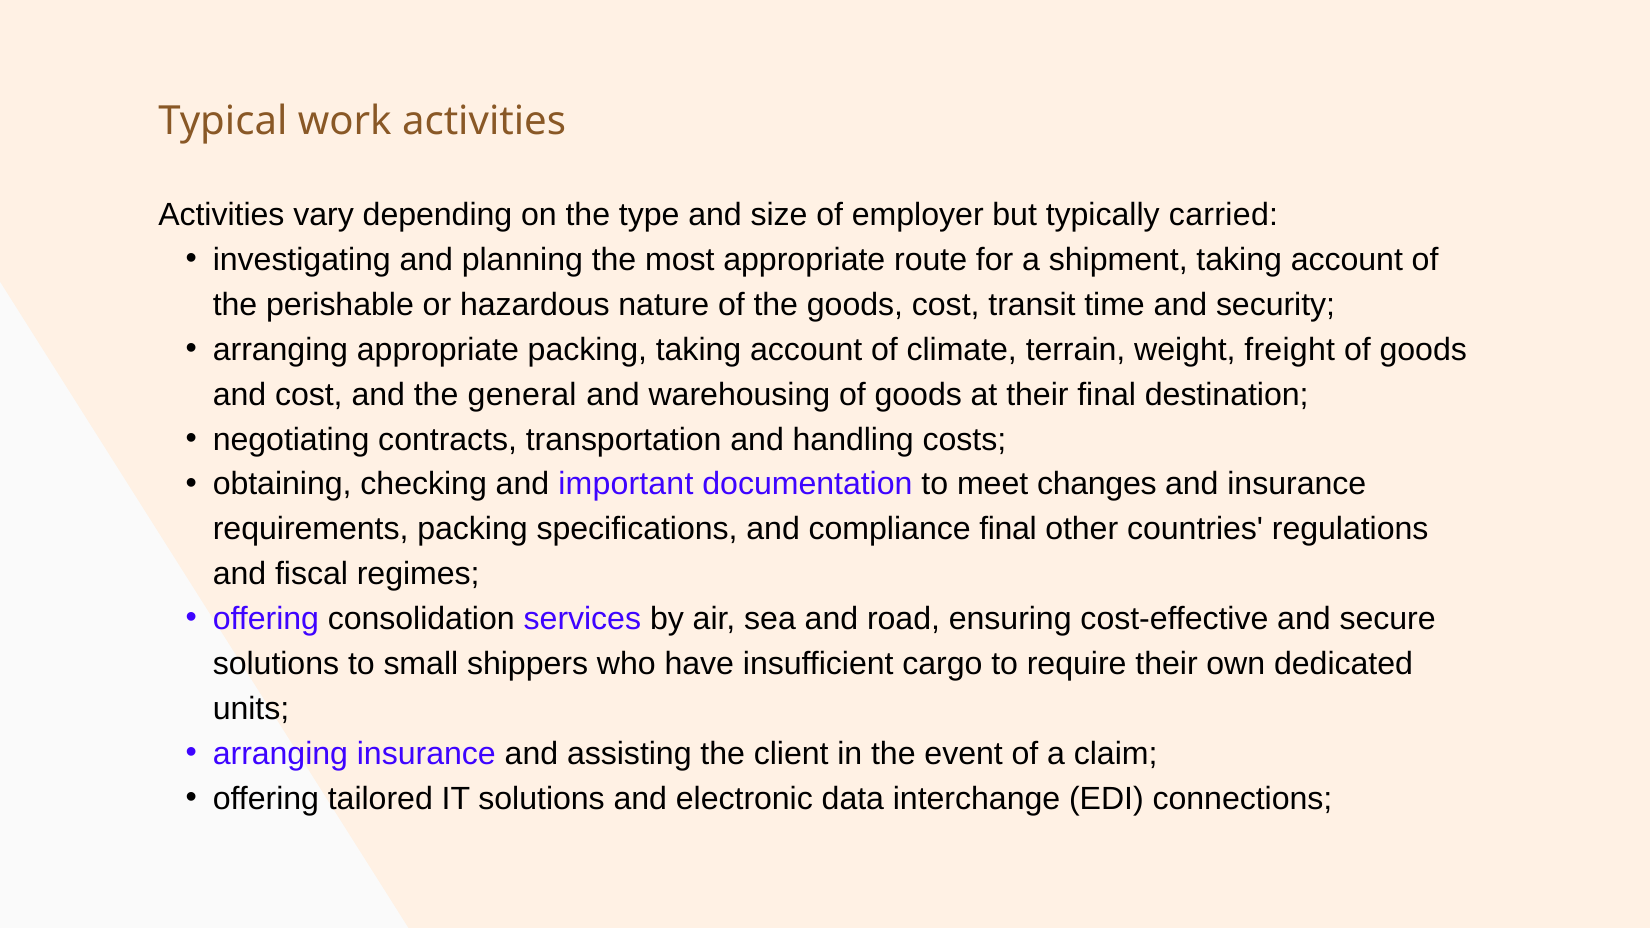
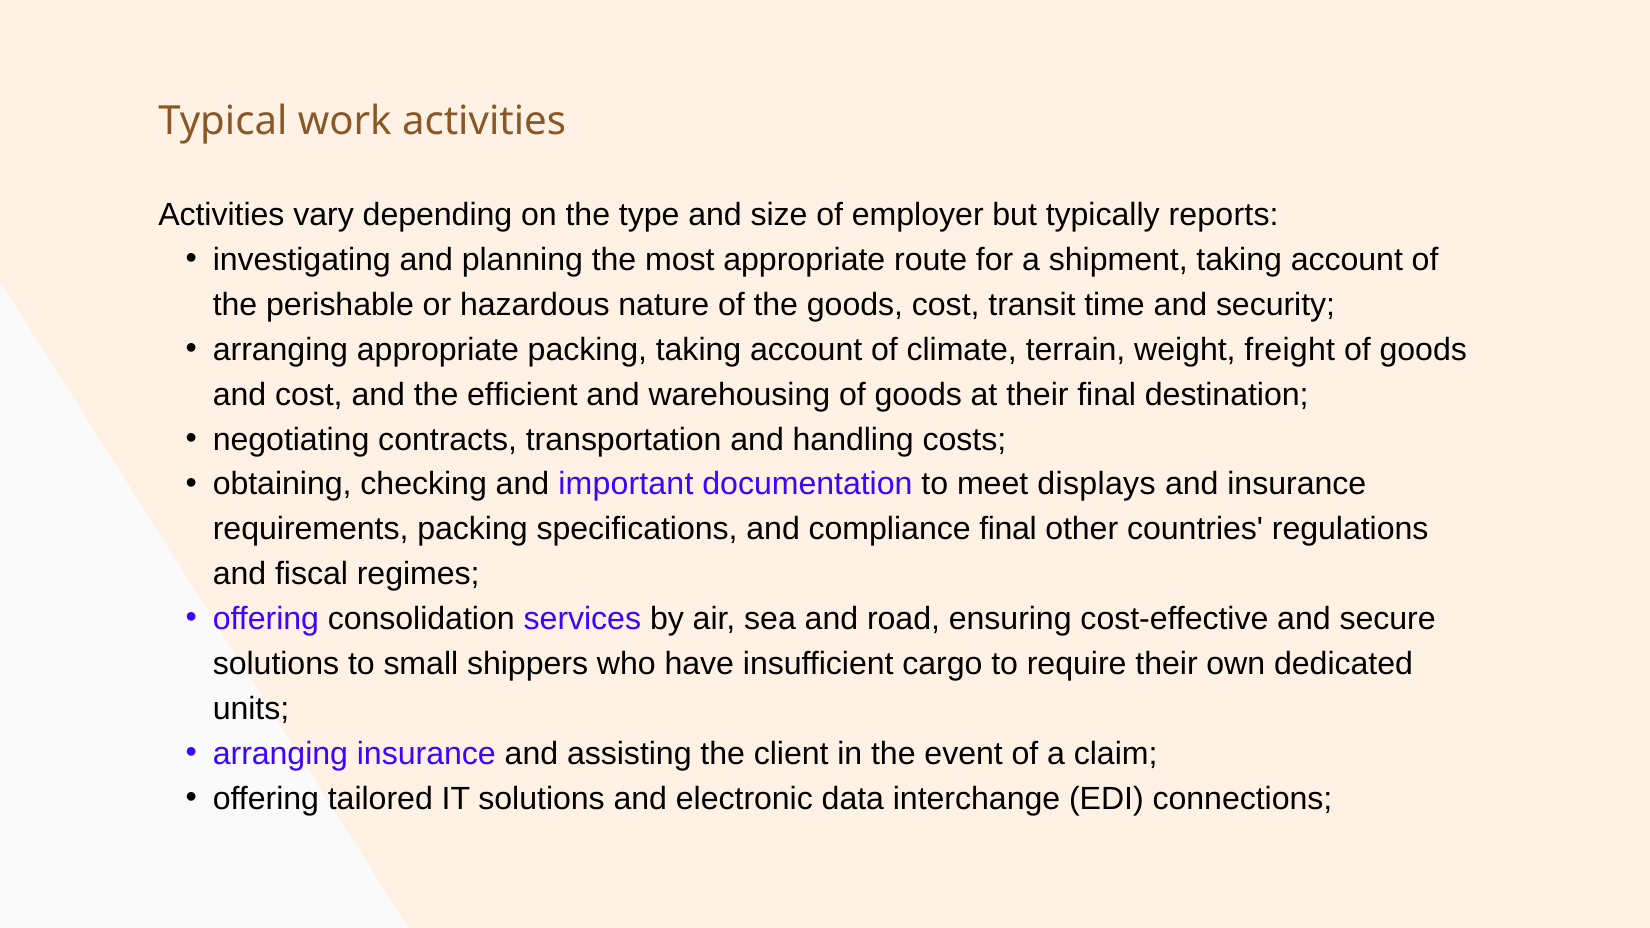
carried: carried -> reports
general: general -> efficient
changes: changes -> displays
